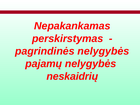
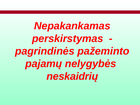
pagrindinės nelygybės: nelygybės -> pažeminto
